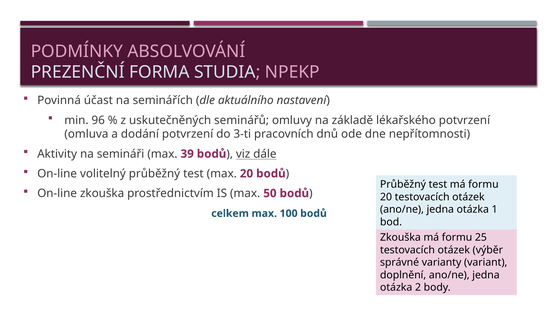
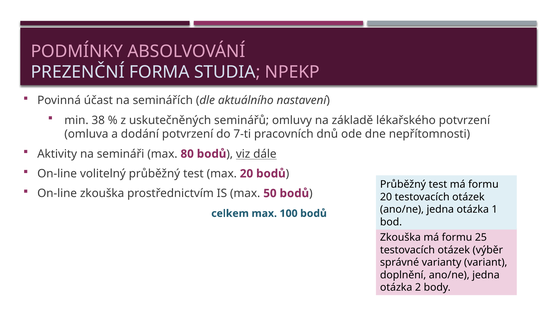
96: 96 -> 38
3-ti: 3-ti -> 7-ti
39: 39 -> 80
